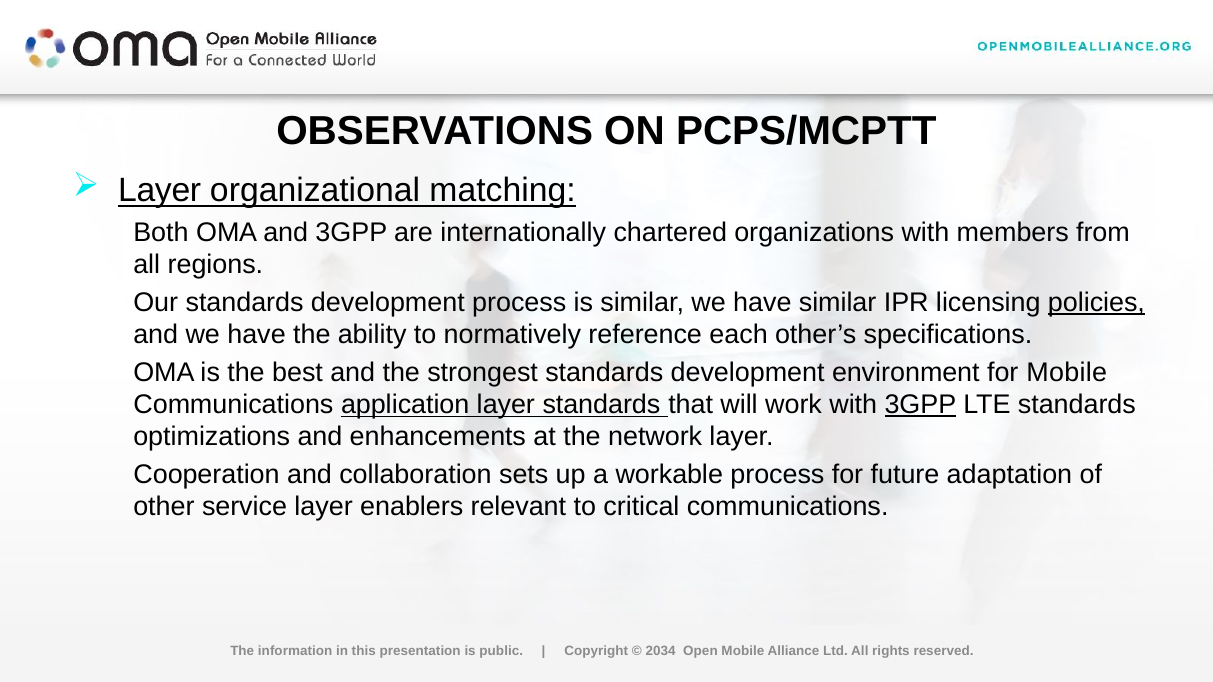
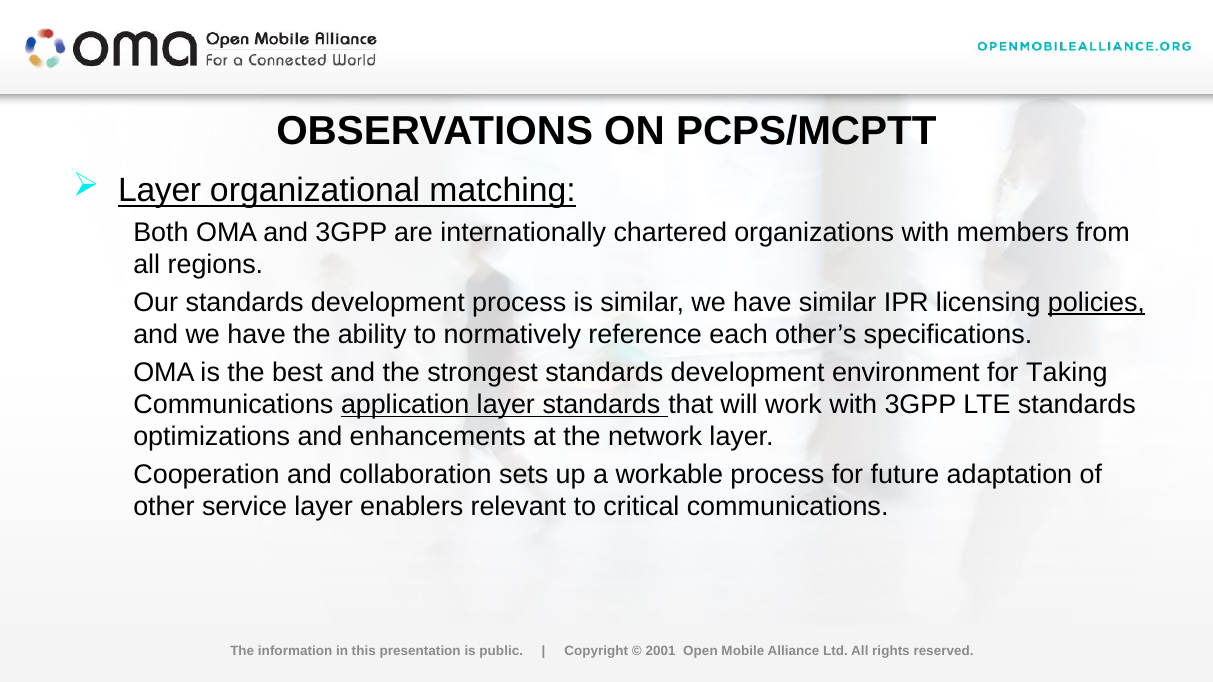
for Mobile: Mobile -> Taking
3GPP at (920, 405) underline: present -> none
2034: 2034 -> 2001
